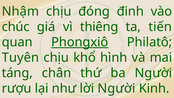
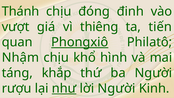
Nhậm: Nhậm -> Thánh
chúc: chúc -> vượt
Tuyên: Tuyên -> Nhậm
chân: chân -> khắp
như underline: none -> present
